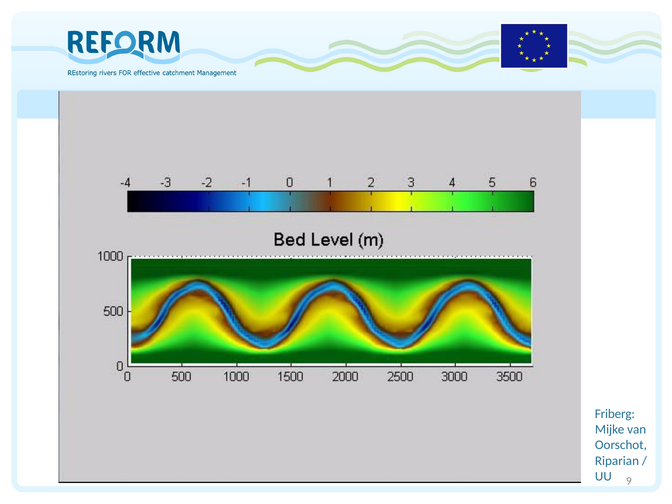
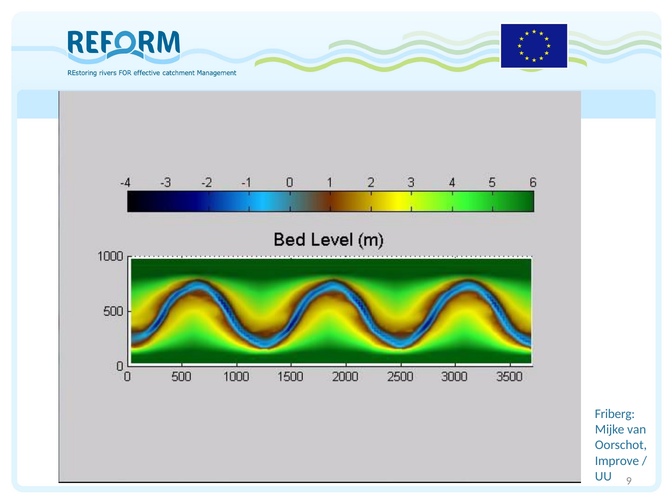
Riparian: Riparian -> Improve
